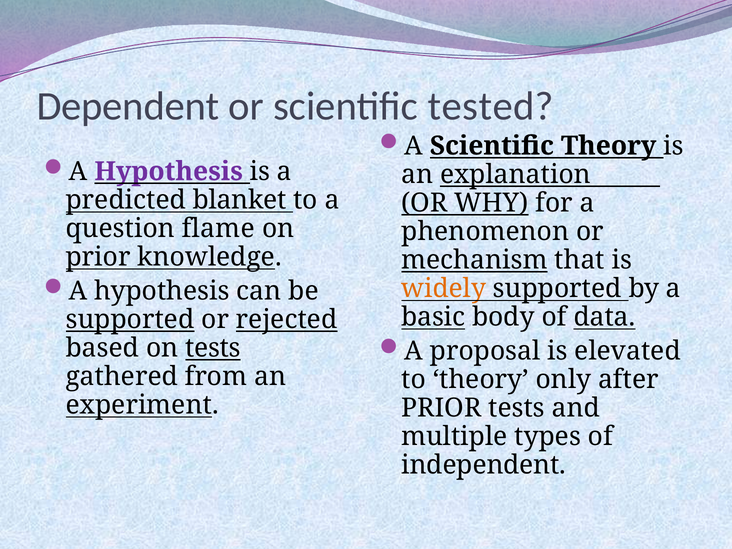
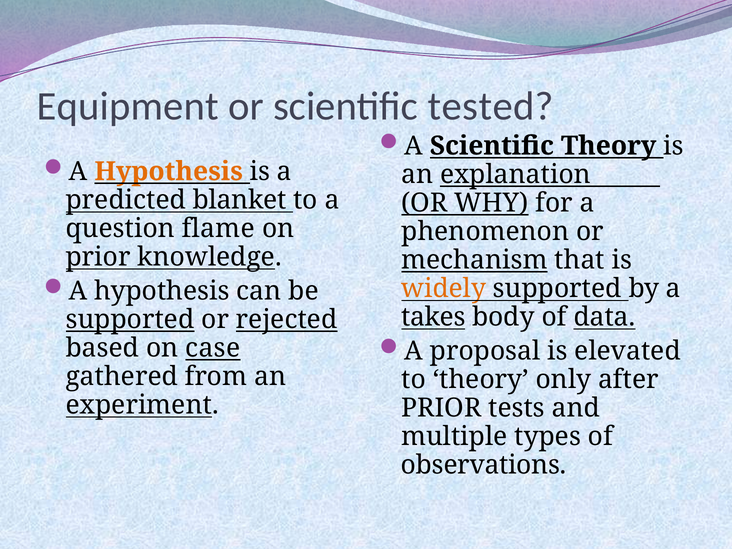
Dependent: Dependent -> Equipment
Hypothesis at (169, 171) colour: purple -> orange
basic: basic -> takes
on tests: tests -> case
independent: independent -> observations
